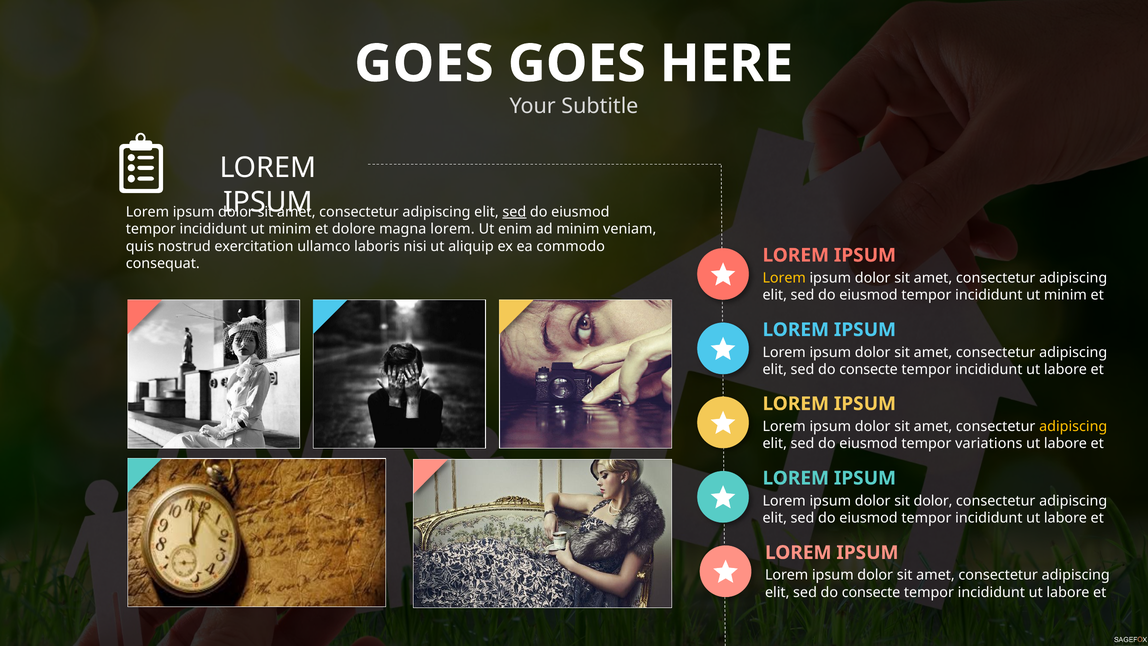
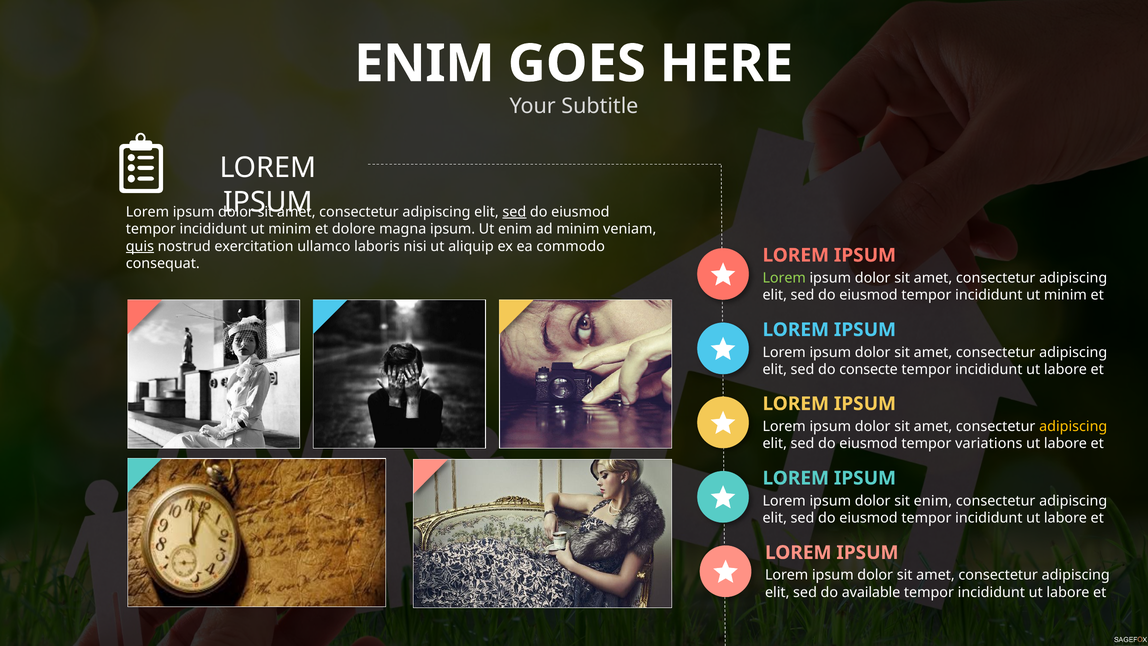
GOES at (424, 64): GOES -> ENIM
magna lorem: lorem -> ipsum
quis underline: none -> present
Lorem at (784, 278) colour: yellow -> light green
sit dolor: dolor -> enim
consecte at (871, 592): consecte -> available
